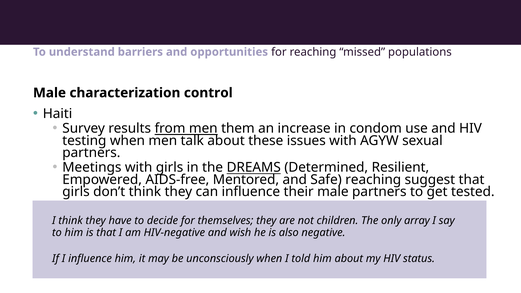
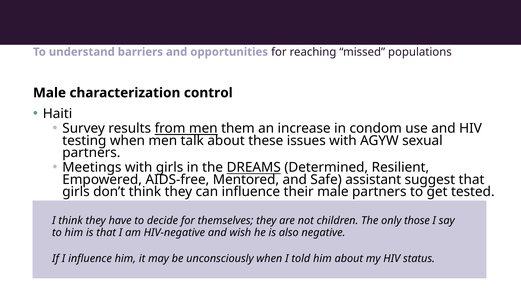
Safe reaching: reaching -> assistant
array: array -> those
